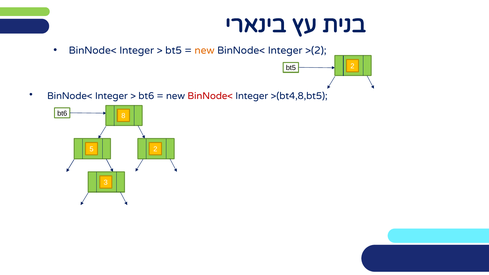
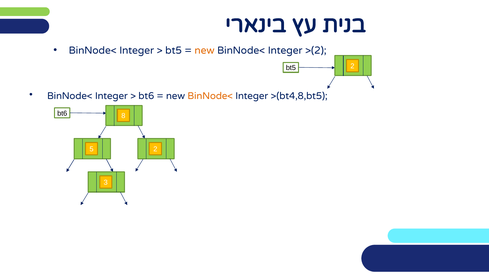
BinNode< at (210, 96) colour: red -> orange
